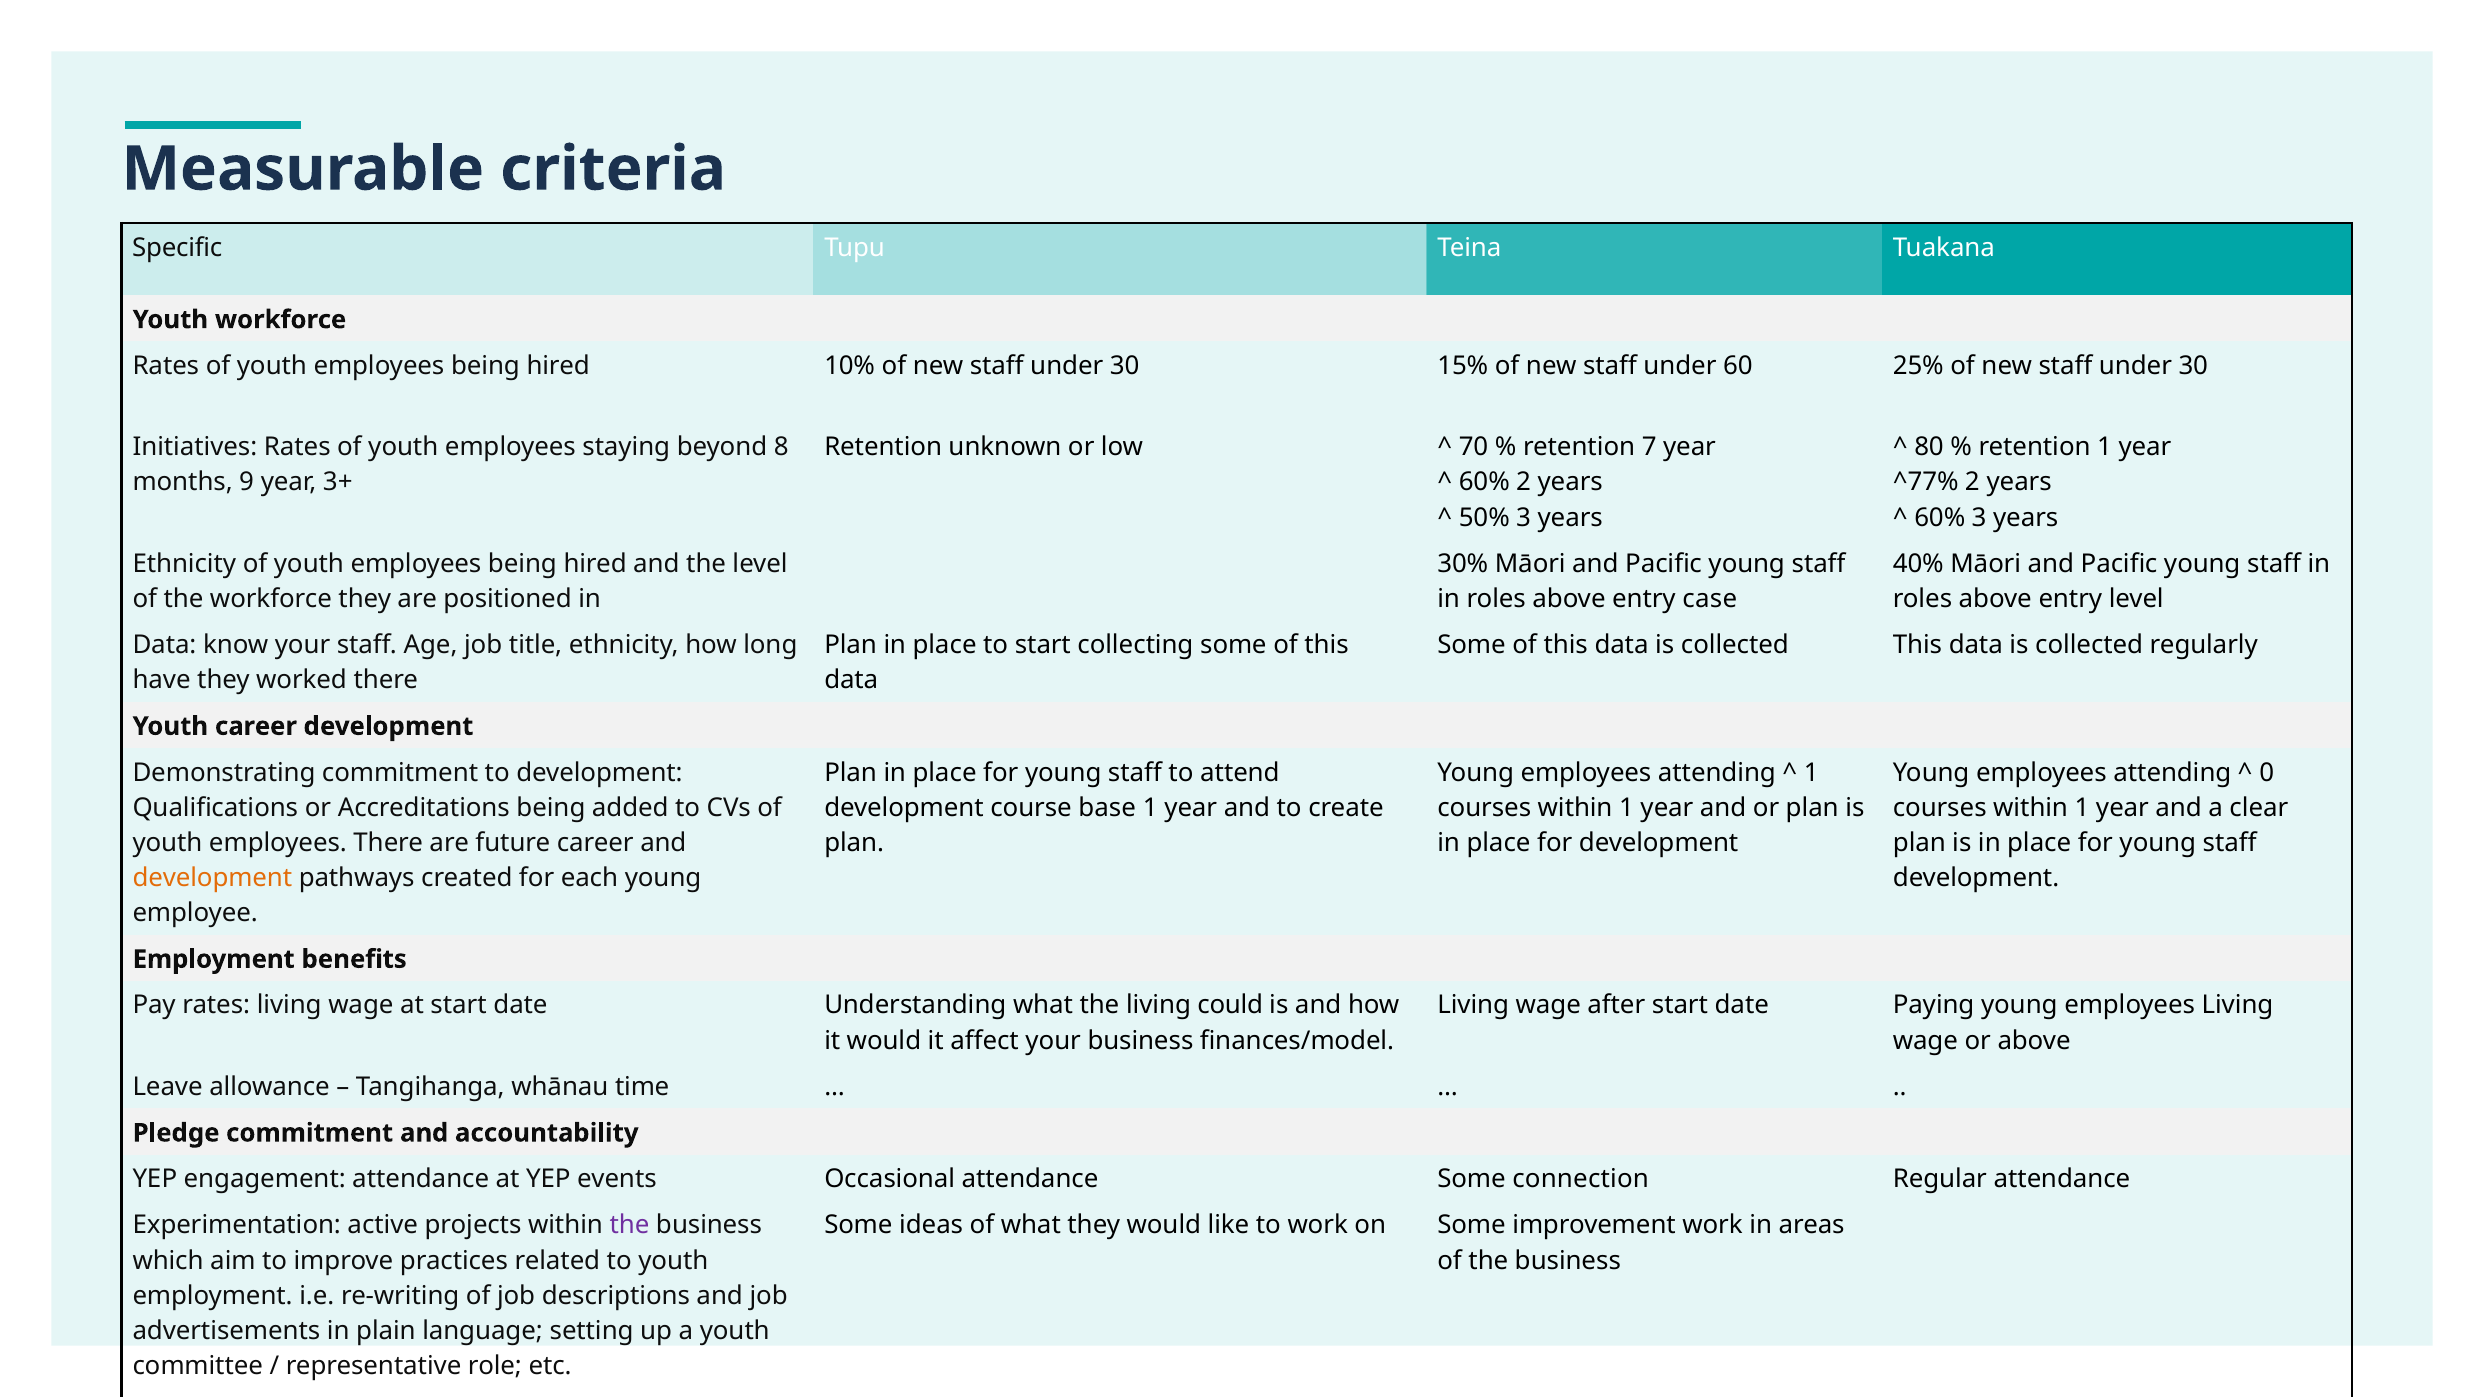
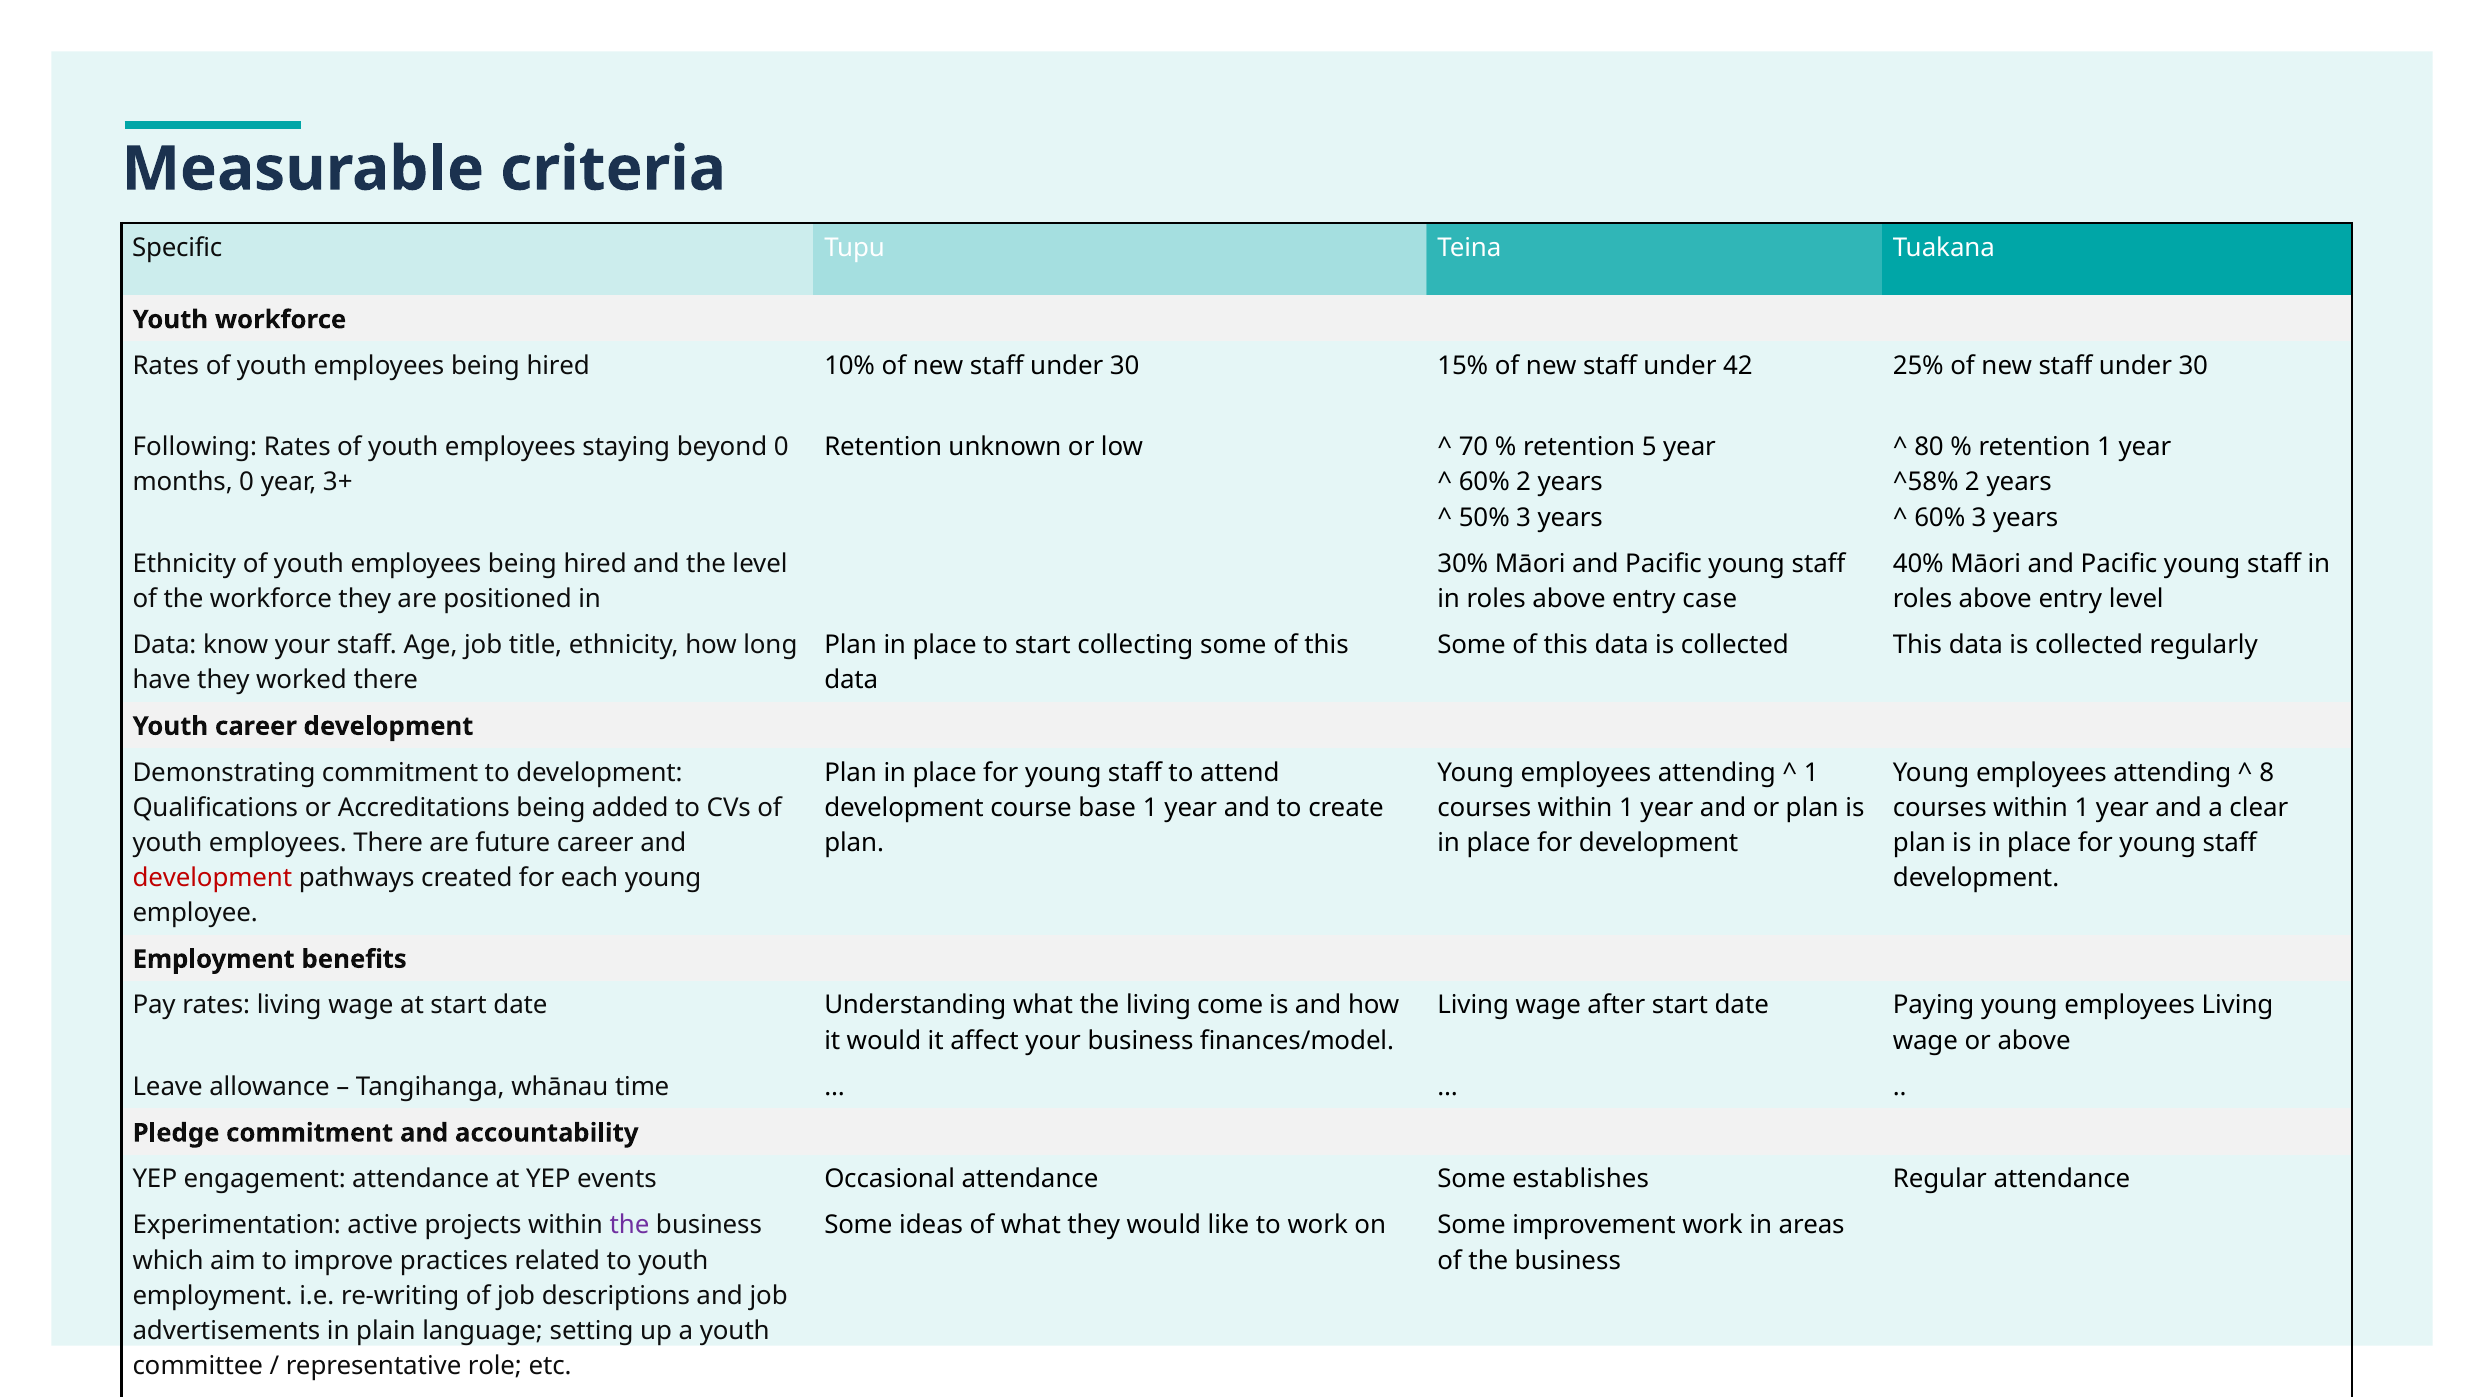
60: 60 -> 42
Initiatives: Initiatives -> Following
beyond 8: 8 -> 0
7: 7 -> 5
months 9: 9 -> 0
^77%: ^77% -> ^58%
0: 0 -> 8
development at (212, 878) colour: orange -> red
could: could -> come
connection: connection -> establishes
